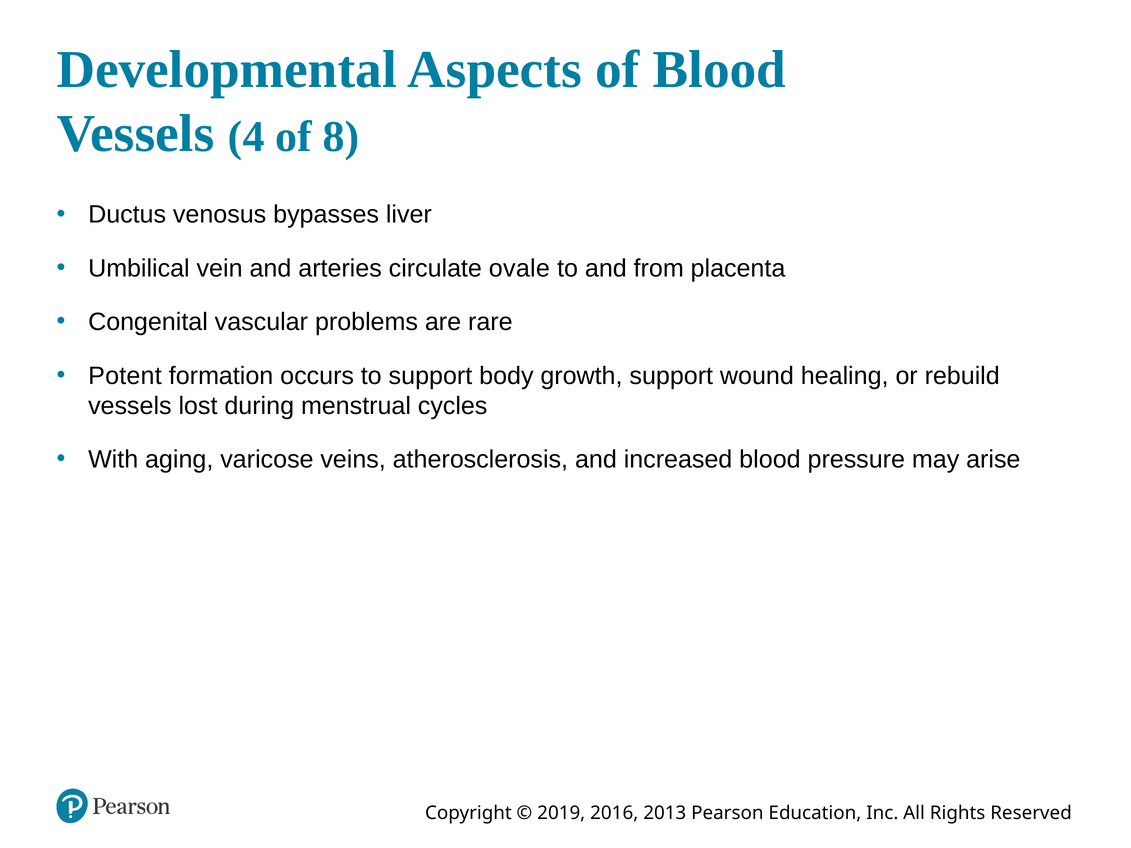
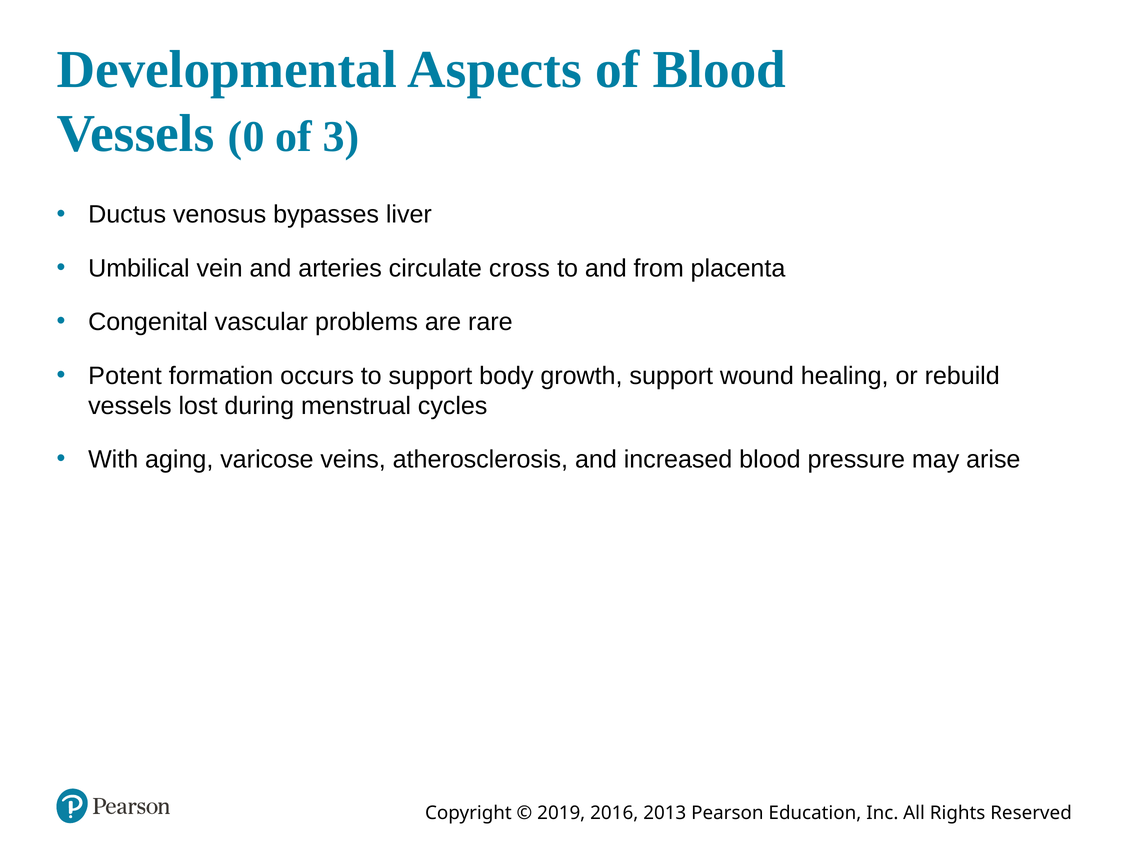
4: 4 -> 0
8: 8 -> 3
ovale: ovale -> cross
